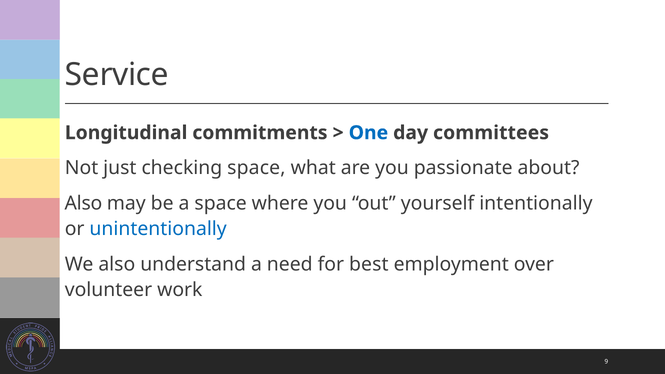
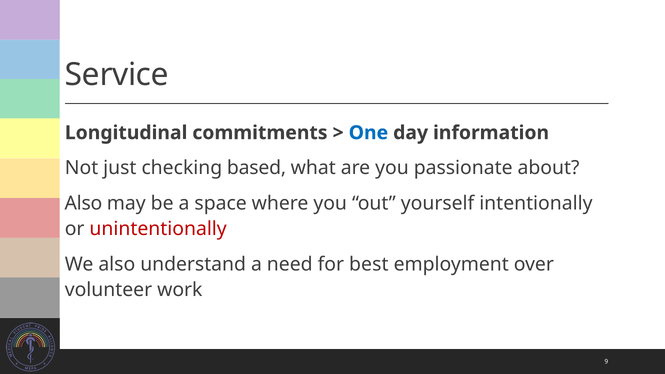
committees: committees -> information
checking space: space -> based
unintentionally colour: blue -> red
